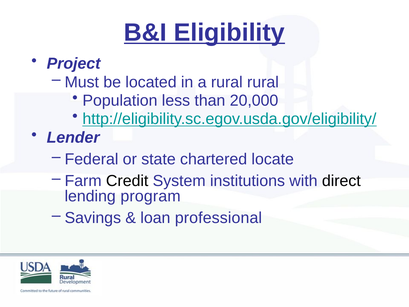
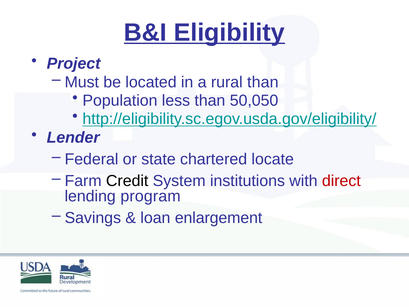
rural rural: rural -> than
20,000: 20,000 -> 50,050
direct colour: black -> red
professional: professional -> enlargement
